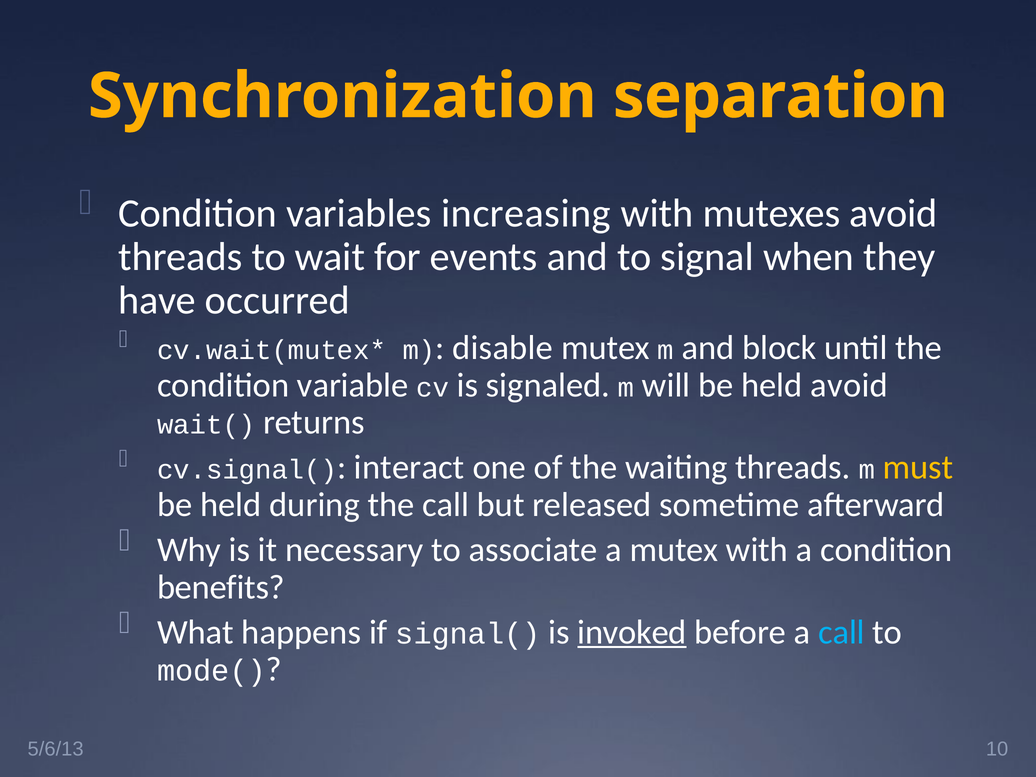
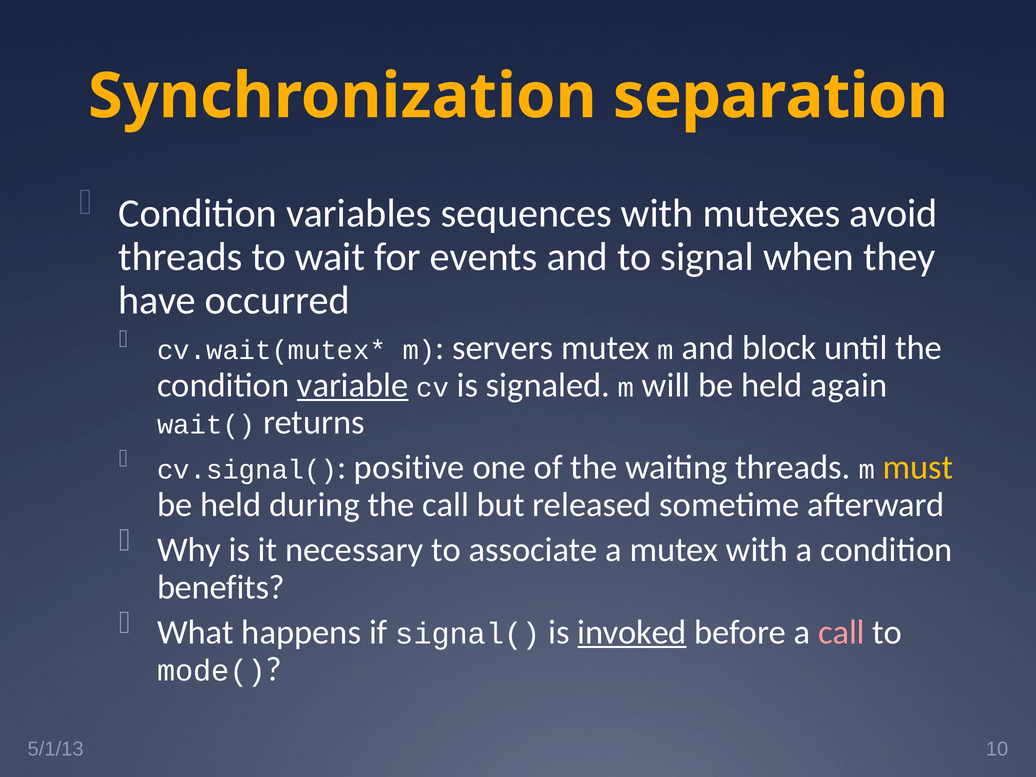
increasing: increasing -> sequences
disable: disable -> servers
variable underline: none -> present
held avoid: avoid -> again
interact: interact -> positive
call at (841, 632) colour: light blue -> pink
5/6/13: 5/6/13 -> 5/1/13
